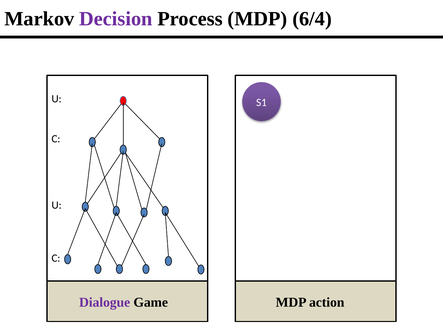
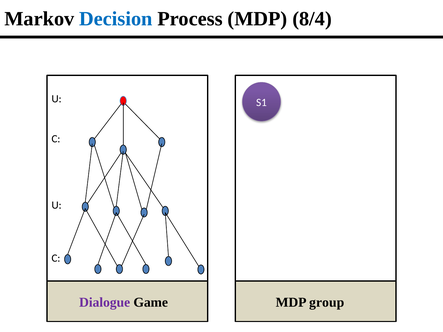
Decision colour: purple -> blue
6/4: 6/4 -> 8/4
action: action -> group
